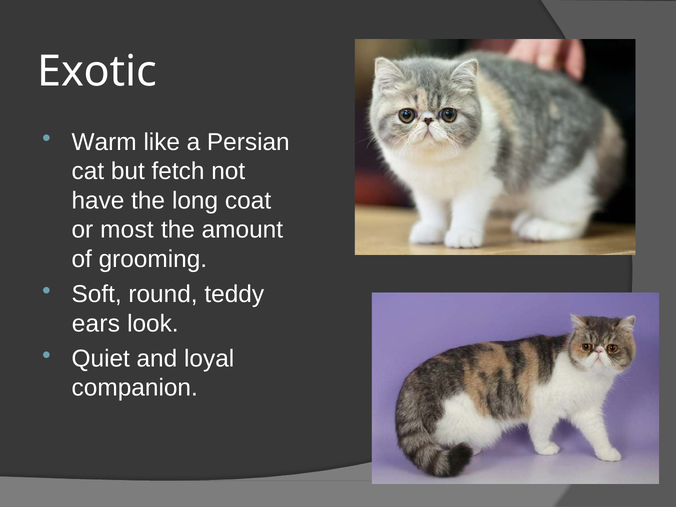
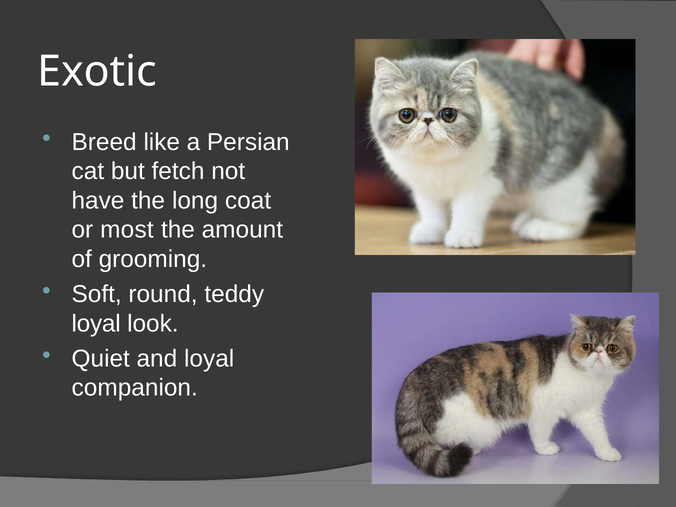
Warm: Warm -> Breed
ears at (96, 323): ears -> loyal
